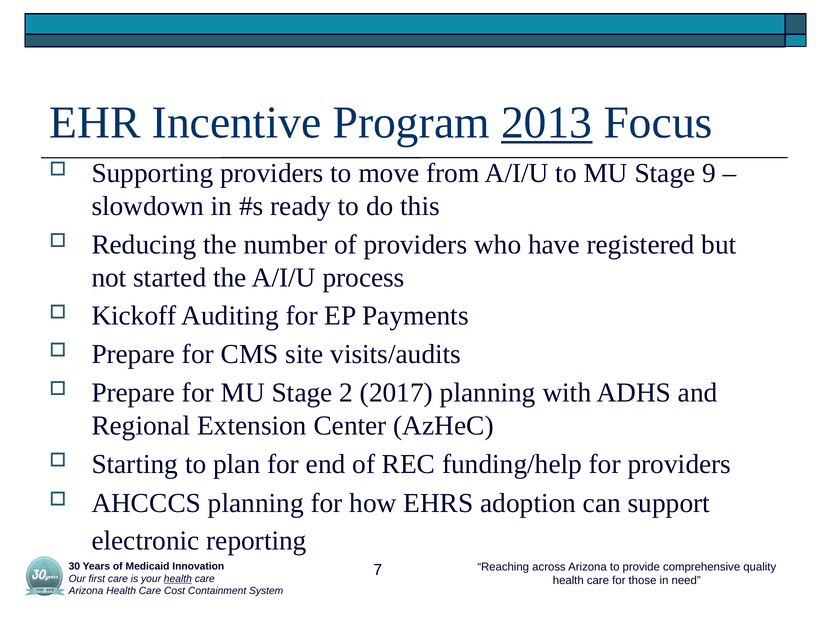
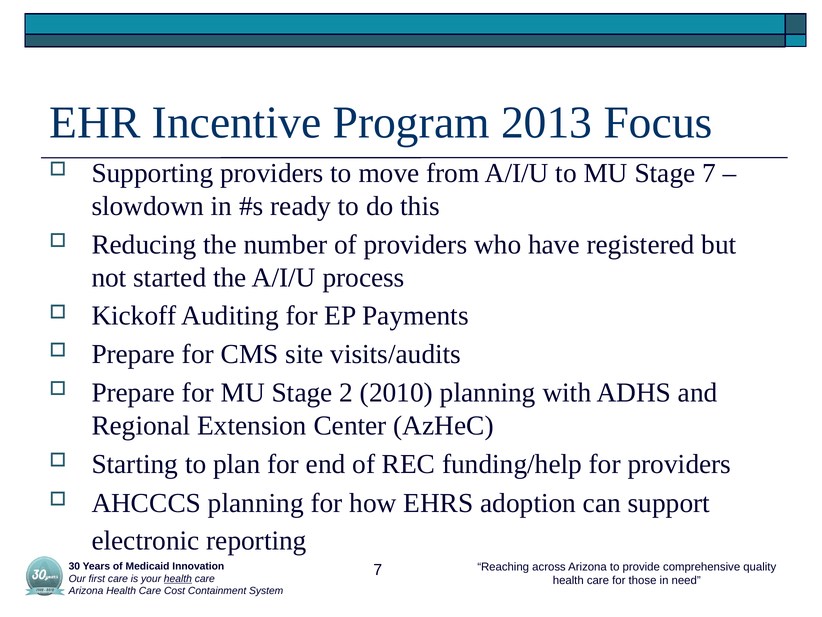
2013 underline: present -> none
Stage 9: 9 -> 7
2017: 2017 -> 2010
